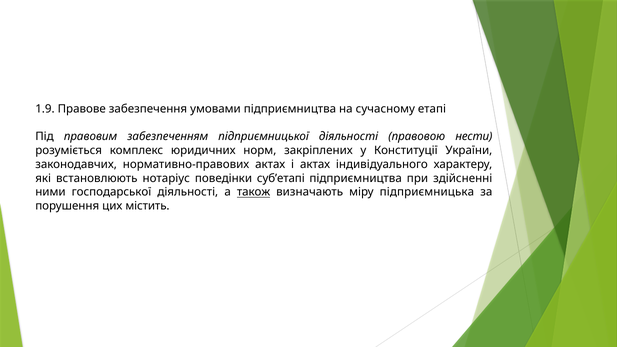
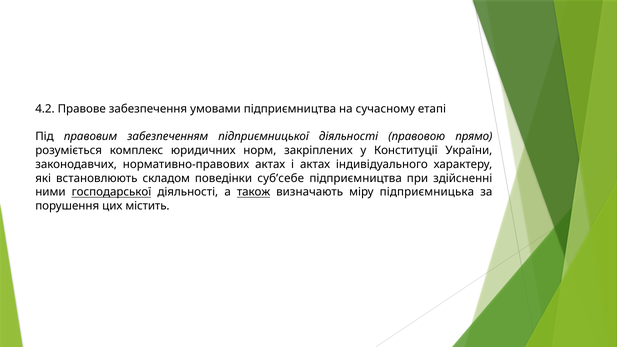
1.9: 1.9 -> 4.2
нести: нести -> прямо
нотаріус: нотаріус -> складом
суб’етапі: суб’етапі -> суб’себе
господарської underline: none -> present
